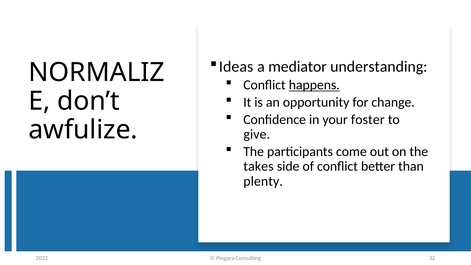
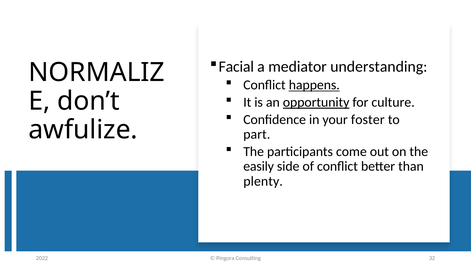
Ideas: Ideas -> Facial
opportunity underline: none -> present
change: change -> culture
give: give -> part
takes: takes -> easily
